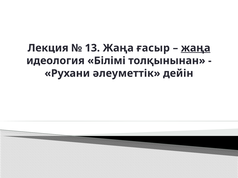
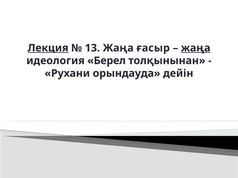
Лекция underline: none -> present
Білімі: Білімі -> Берел
әлеуметтік: әлеуметтік -> орындауда
